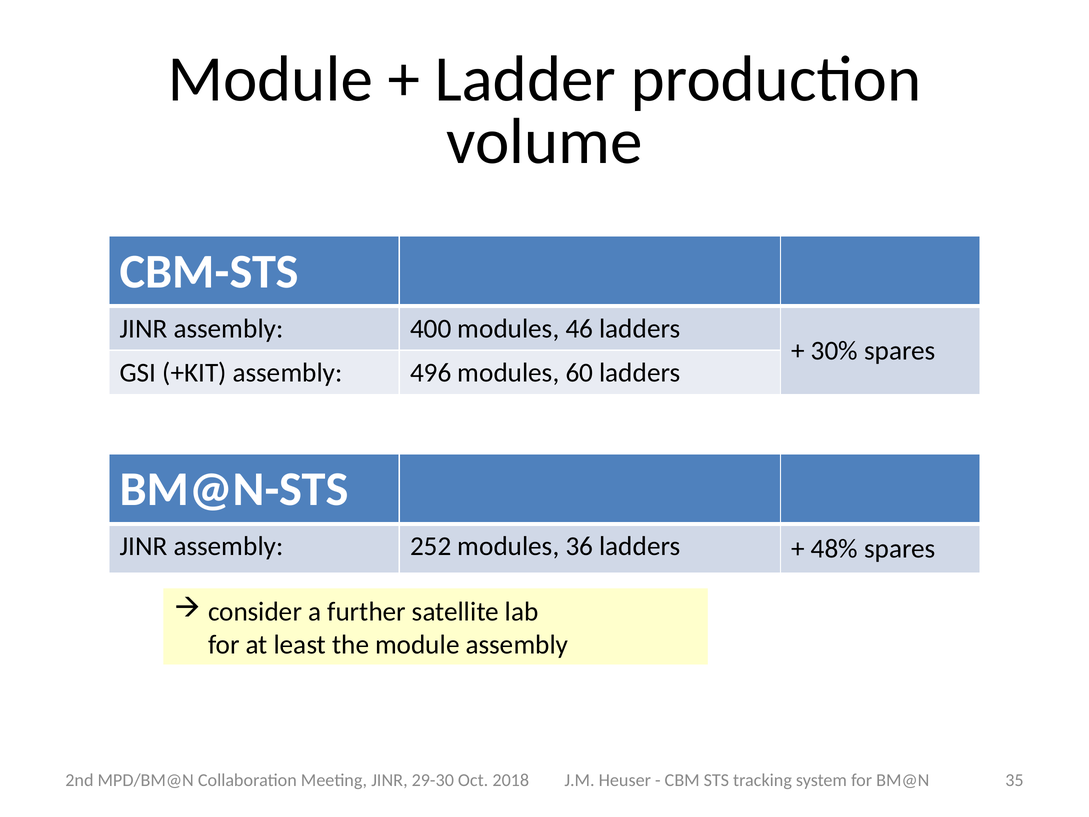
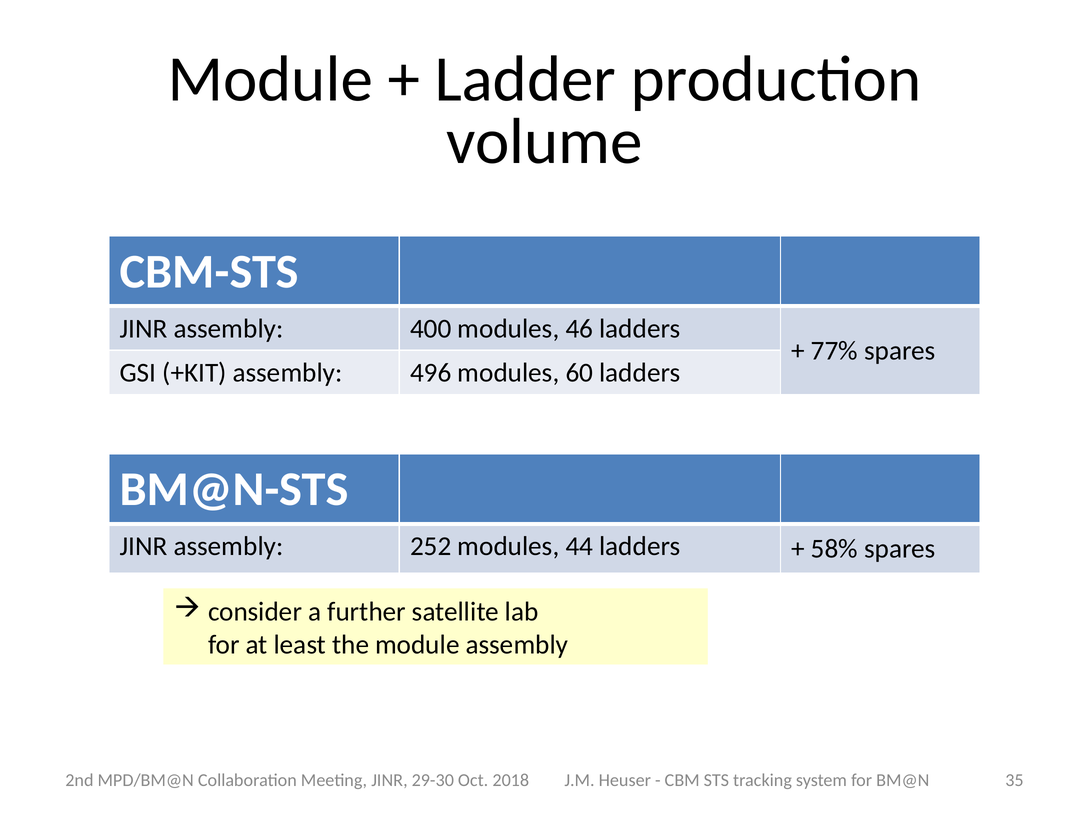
30%: 30% -> 77%
36: 36 -> 44
48%: 48% -> 58%
